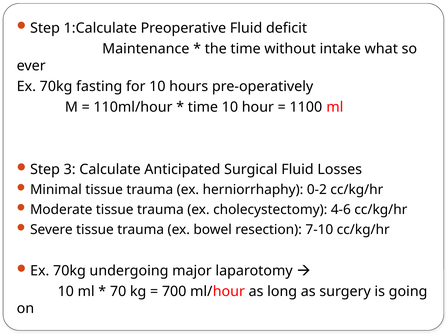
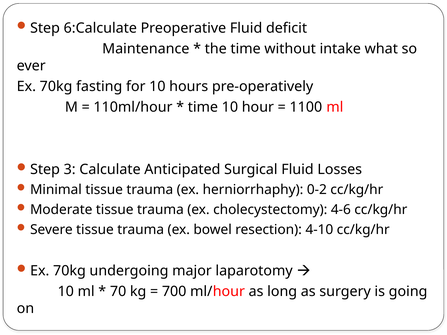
1:Calculate: 1:Calculate -> 6:Calculate
7-10: 7-10 -> 4-10
